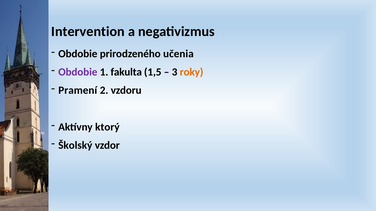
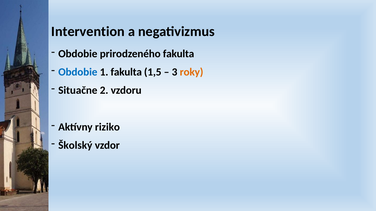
prirodzeného učenia: učenia -> fakulta
Obdobie at (78, 72) colour: purple -> blue
Pramení: Pramení -> Situačne
ktorý: ktorý -> riziko
